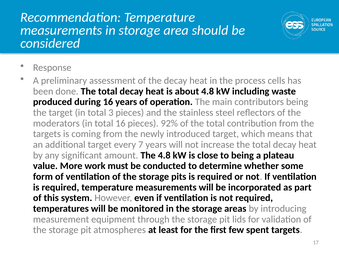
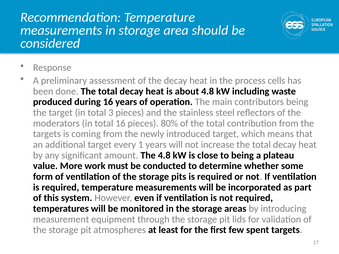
92%: 92% -> 80%
7: 7 -> 1
